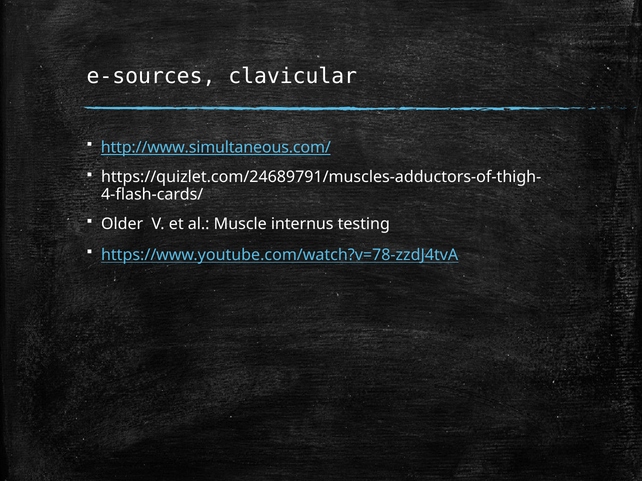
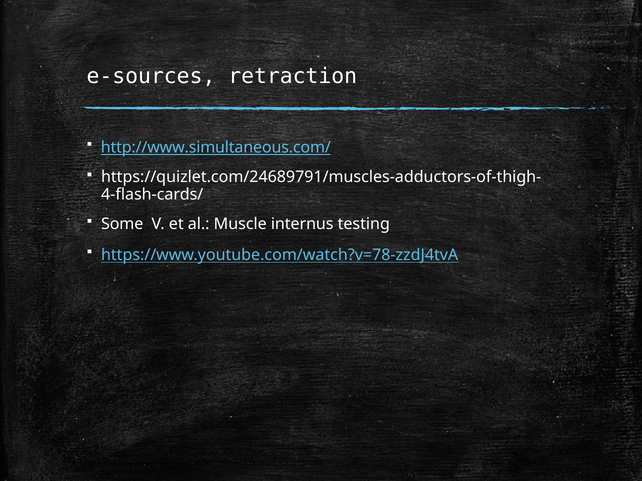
clavicular: clavicular -> retraction
Older: Older -> Some
